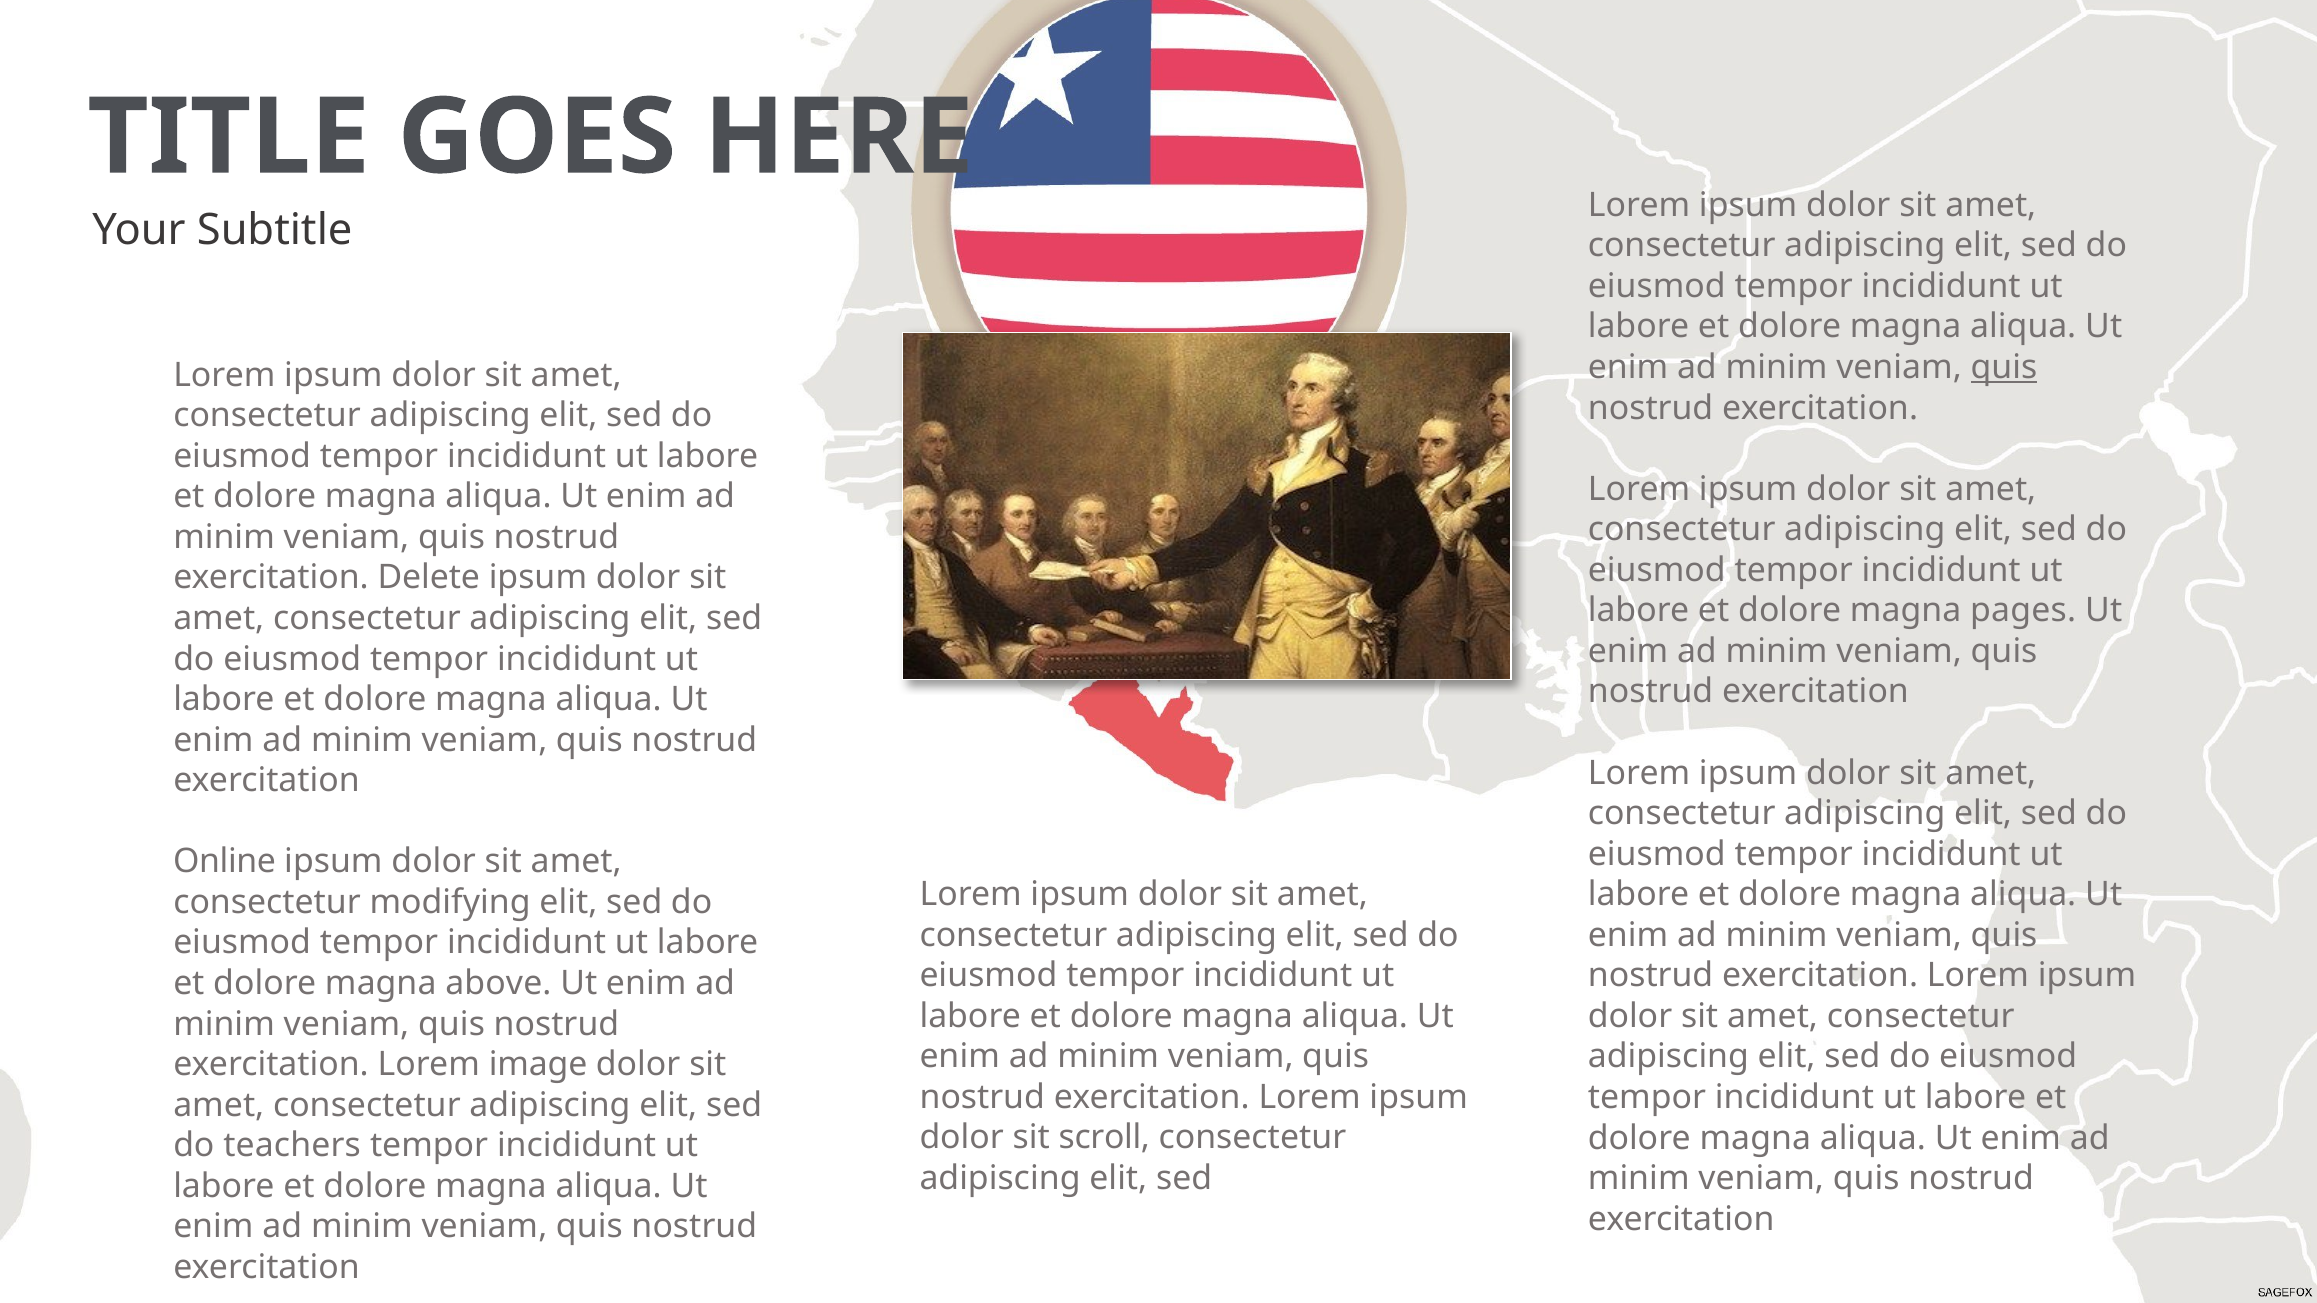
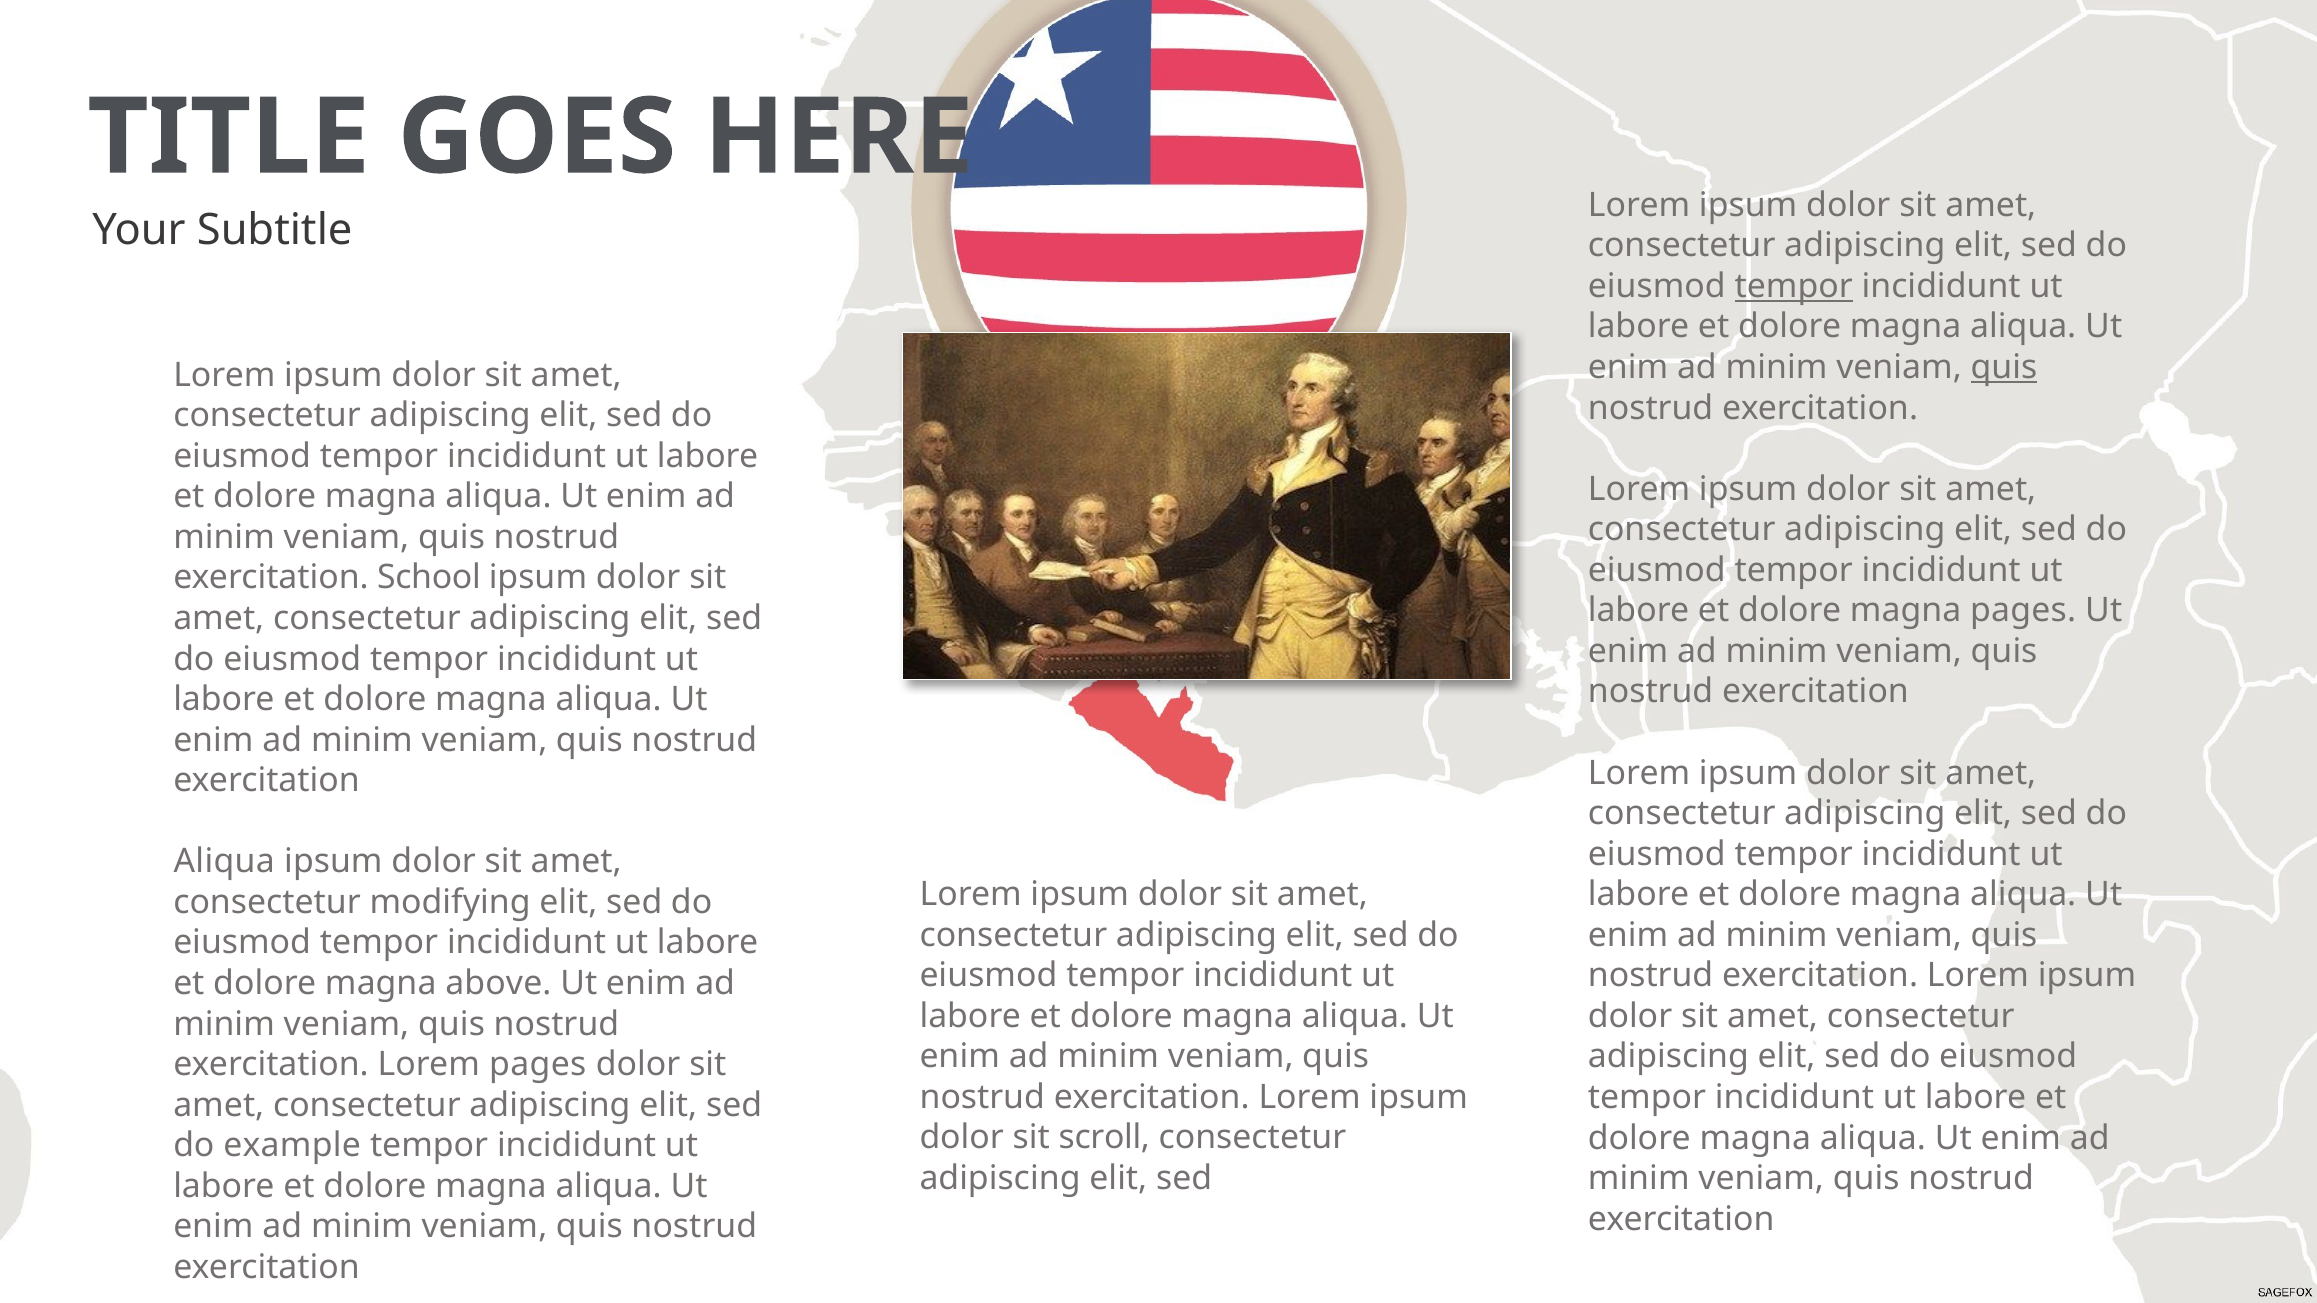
tempor at (1794, 286) underline: none -> present
Delete: Delete -> School
Online at (225, 862): Online -> Aliqua
Lorem image: image -> pages
teachers: teachers -> example
